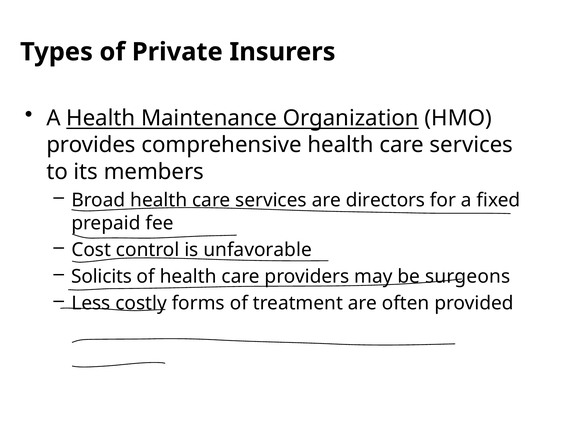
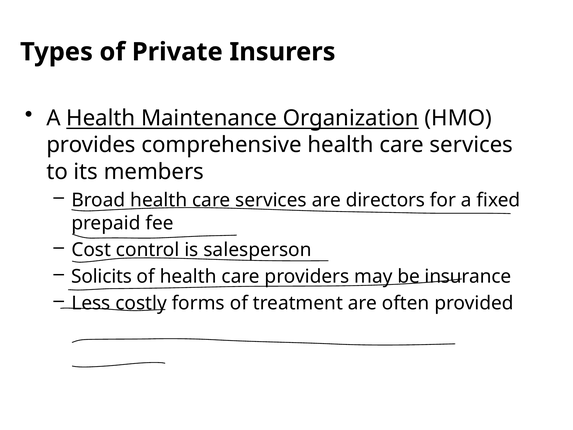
unfavorable: unfavorable -> salesperson
surgeons: surgeons -> insurance
